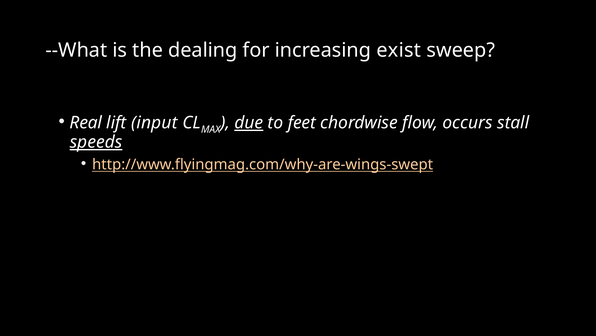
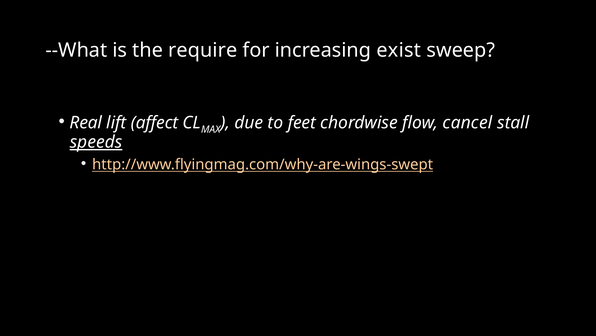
dealing: dealing -> require
input: input -> affect
due underline: present -> none
occurs: occurs -> cancel
